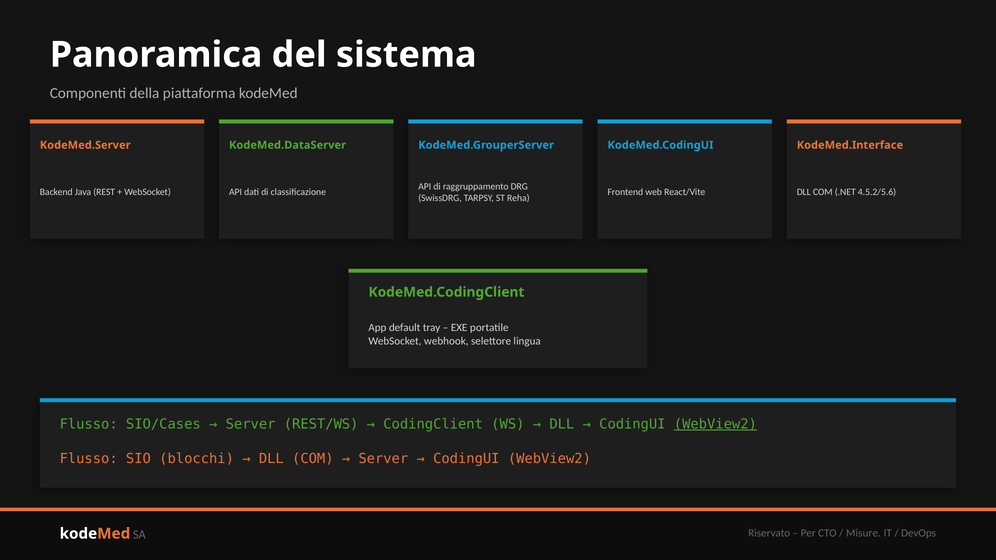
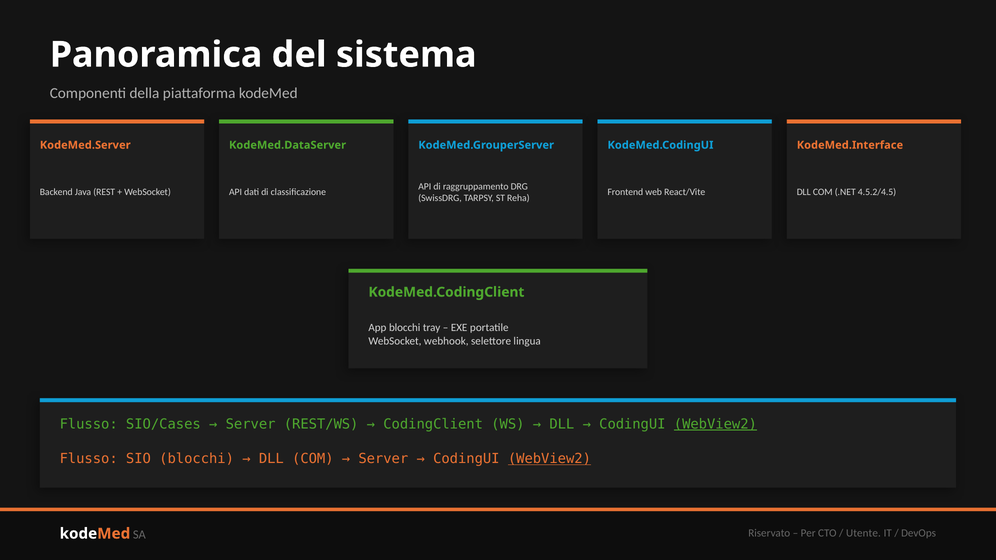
4.5.2/5.6: 4.5.2/5.6 -> 4.5.2/4.5
App default: default -> blocchi
WebView2 at (549, 459) underline: none -> present
Misure: Misure -> Utente
